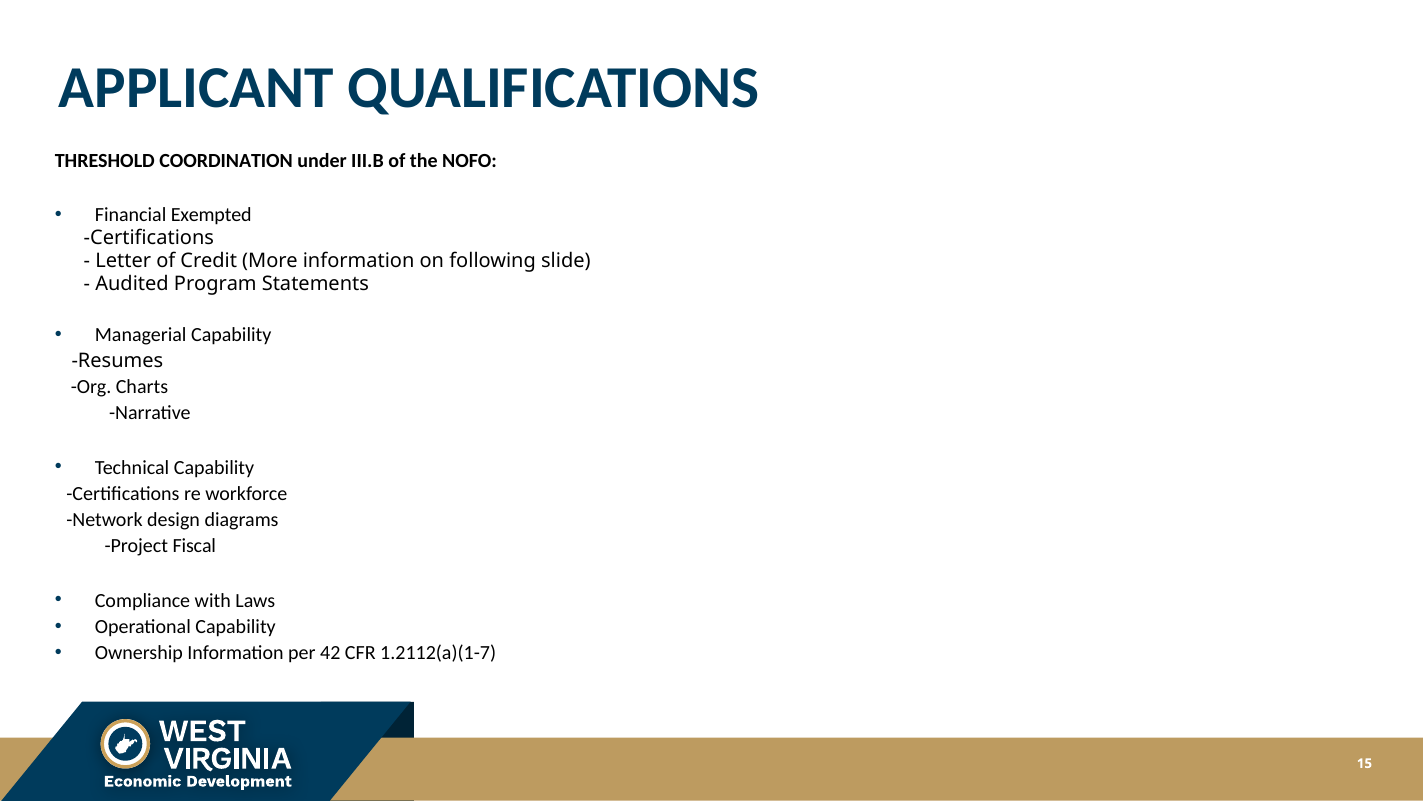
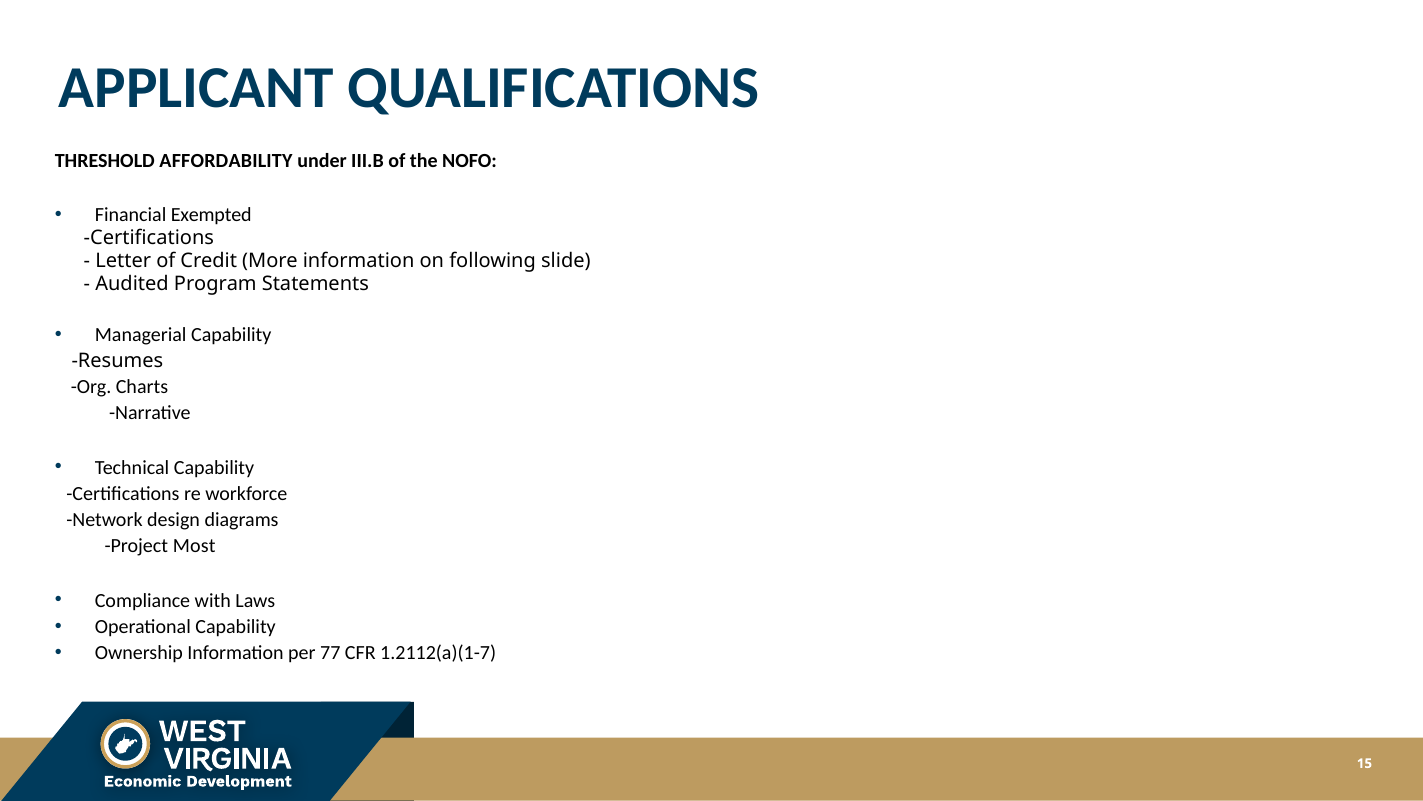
COORDINATION: COORDINATION -> AFFORDABILITY
Fiscal: Fiscal -> Most
42: 42 -> 77
